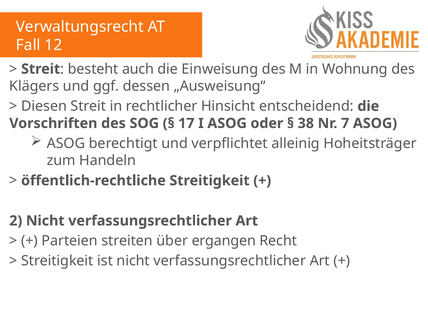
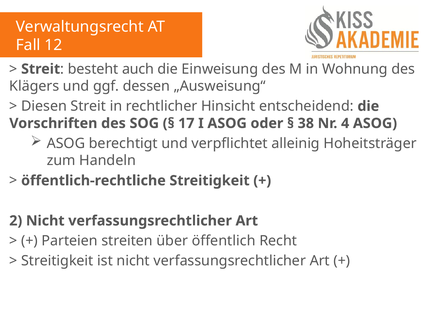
7: 7 -> 4
ergangen: ergangen -> öffentlich
